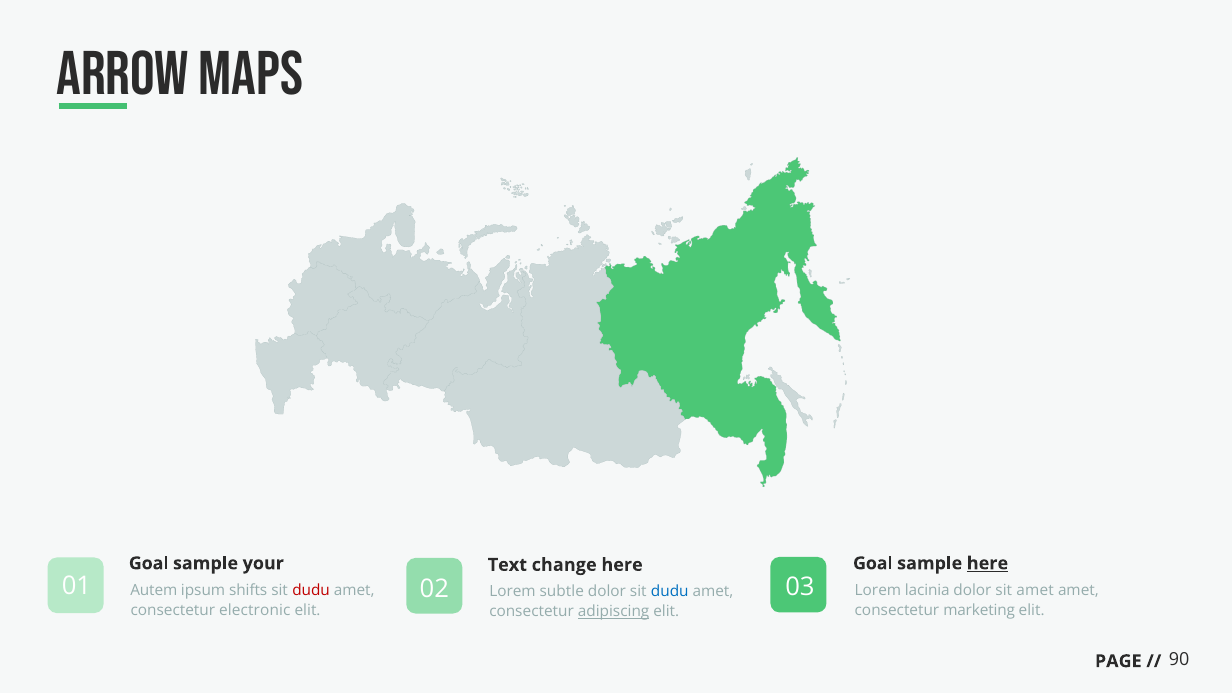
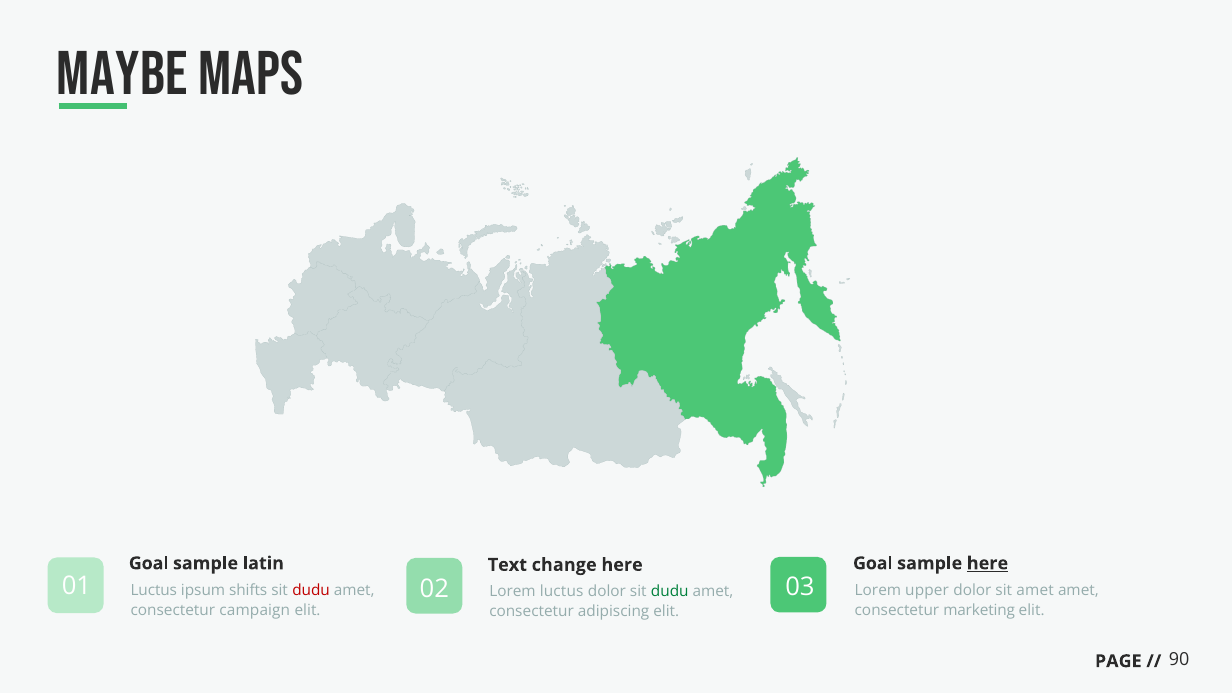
ARROW: ARROW -> MAYBE
your: your -> latin
Lorem subtle: subtle -> luctus
dudu at (670, 592) colour: blue -> green
lacinia: lacinia -> upper
Autem at (154, 590): Autem -> Luctus
electronic: electronic -> campaign
adipiscing underline: present -> none
